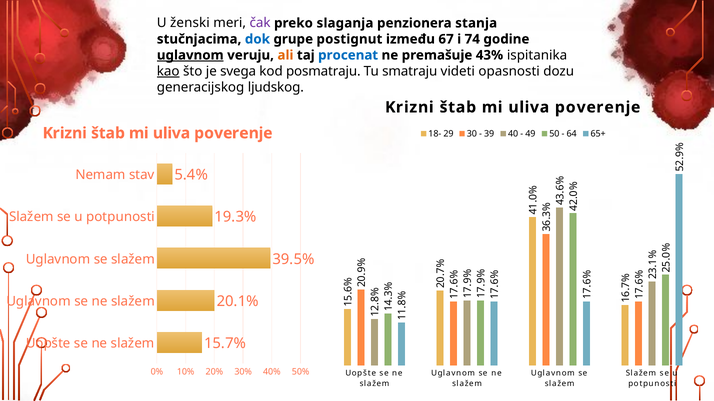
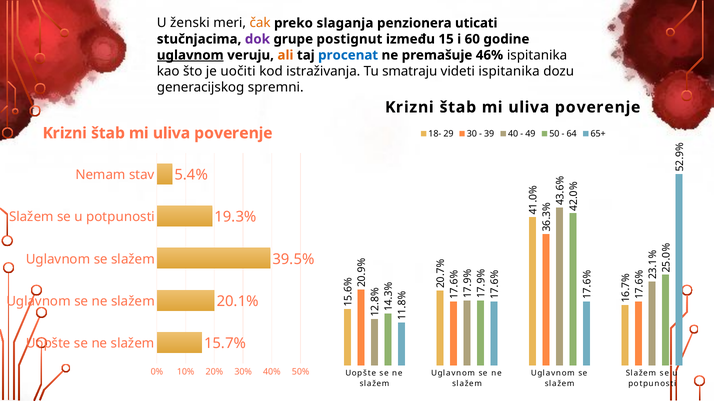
čak colour: purple -> orange
stanja: stanja -> uticati
dok colour: blue -> purple
67: 67 -> 15
74: 74 -> 60
43%: 43% -> 46%
kao underline: present -> none
svega: svega -> uočiti
posmatraju: posmatraju -> istraživanja
videti opasnosti: opasnosti -> ispitanika
ljudskog: ljudskog -> spremni
